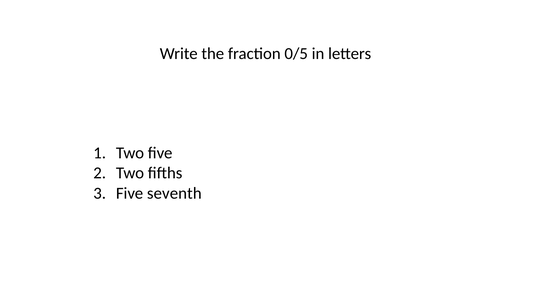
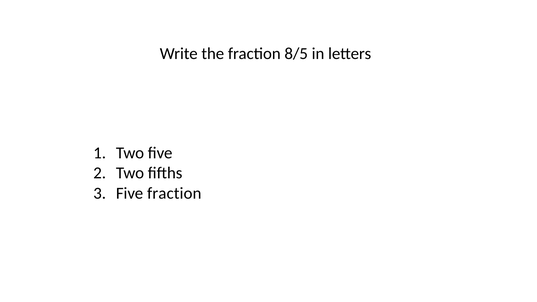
0/5: 0/5 -> 8/5
Five seventh: seventh -> fraction
